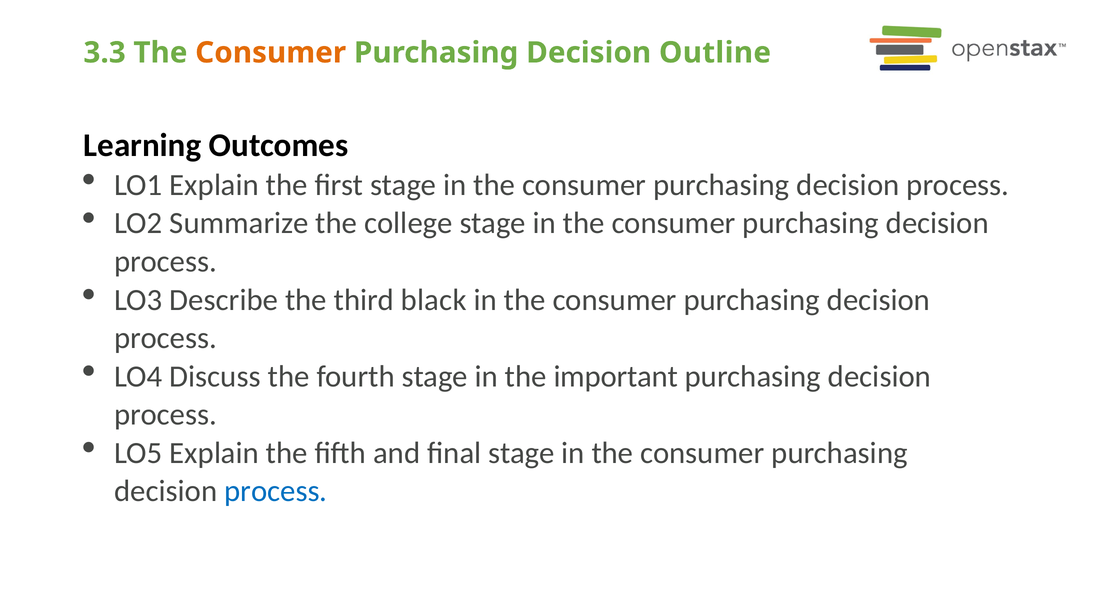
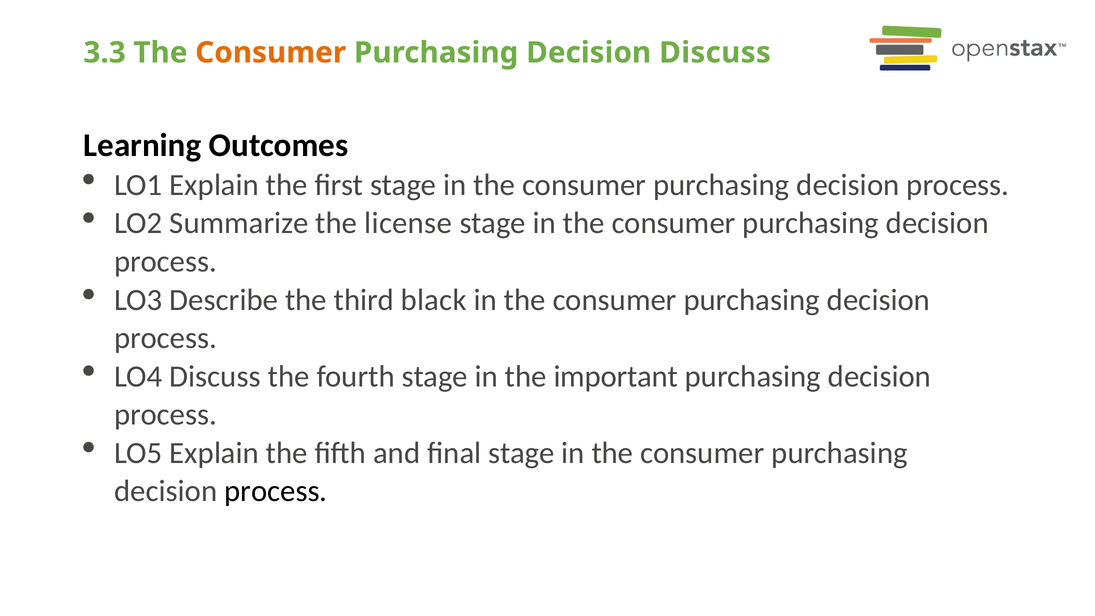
Decision Outline: Outline -> Discuss
college: college -> license
process at (276, 491) colour: blue -> black
